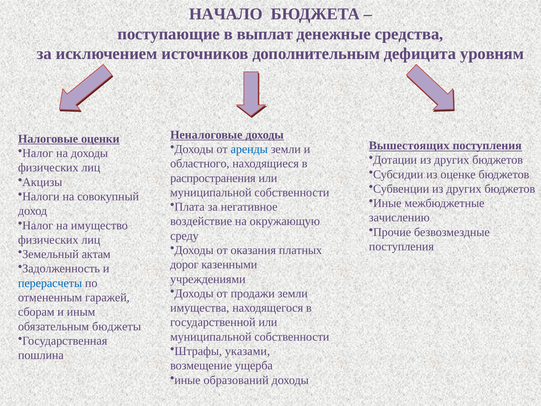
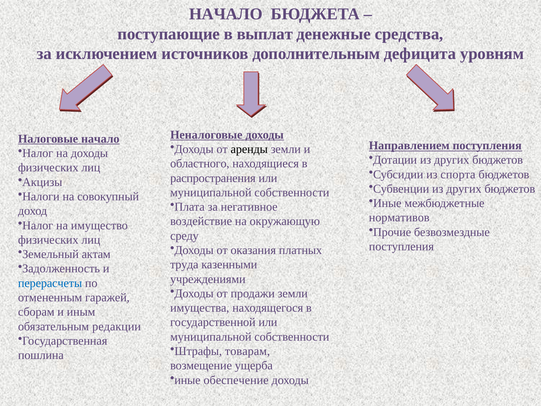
Налоговые оценки: оценки -> начало
Вышестоящих: Вышестоящих -> Направлением
аренды colour: blue -> black
оценке: оценке -> спорта
зачислению: зачислению -> нормативов
дорог: дорог -> труда
бюджеты: бюджеты -> редакции
указами: указами -> товарам
образований: образований -> обеспечение
